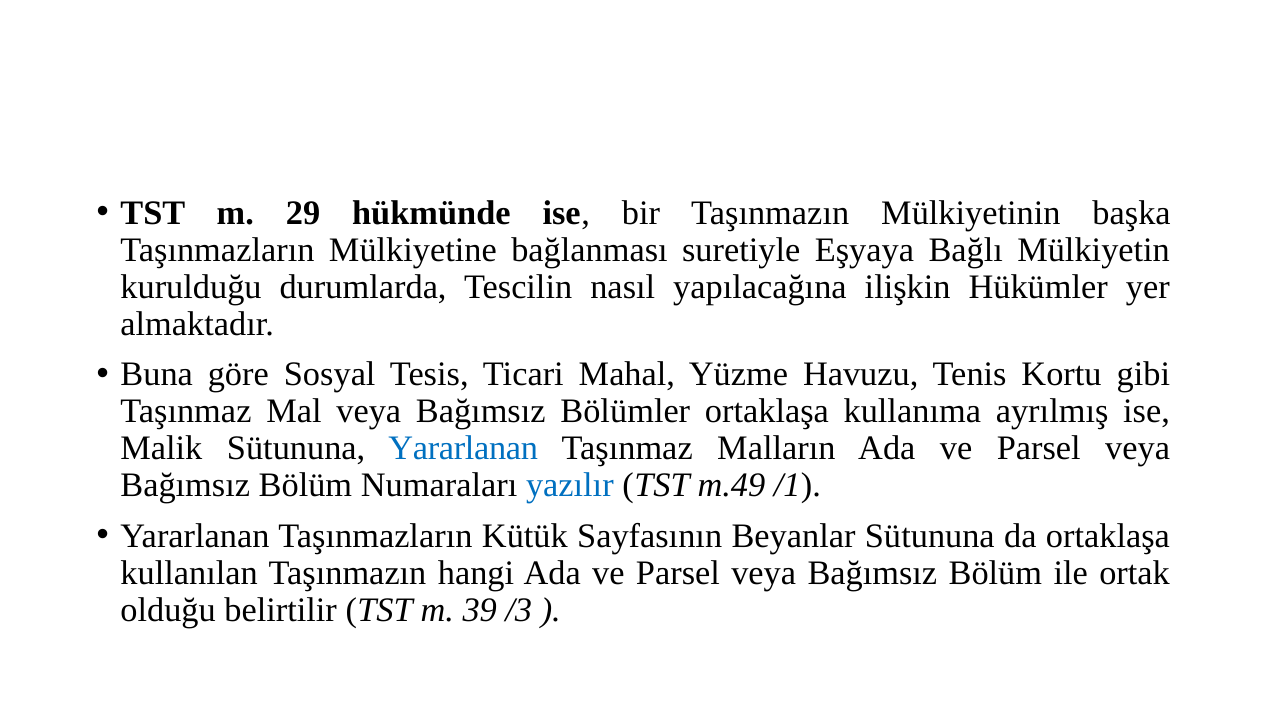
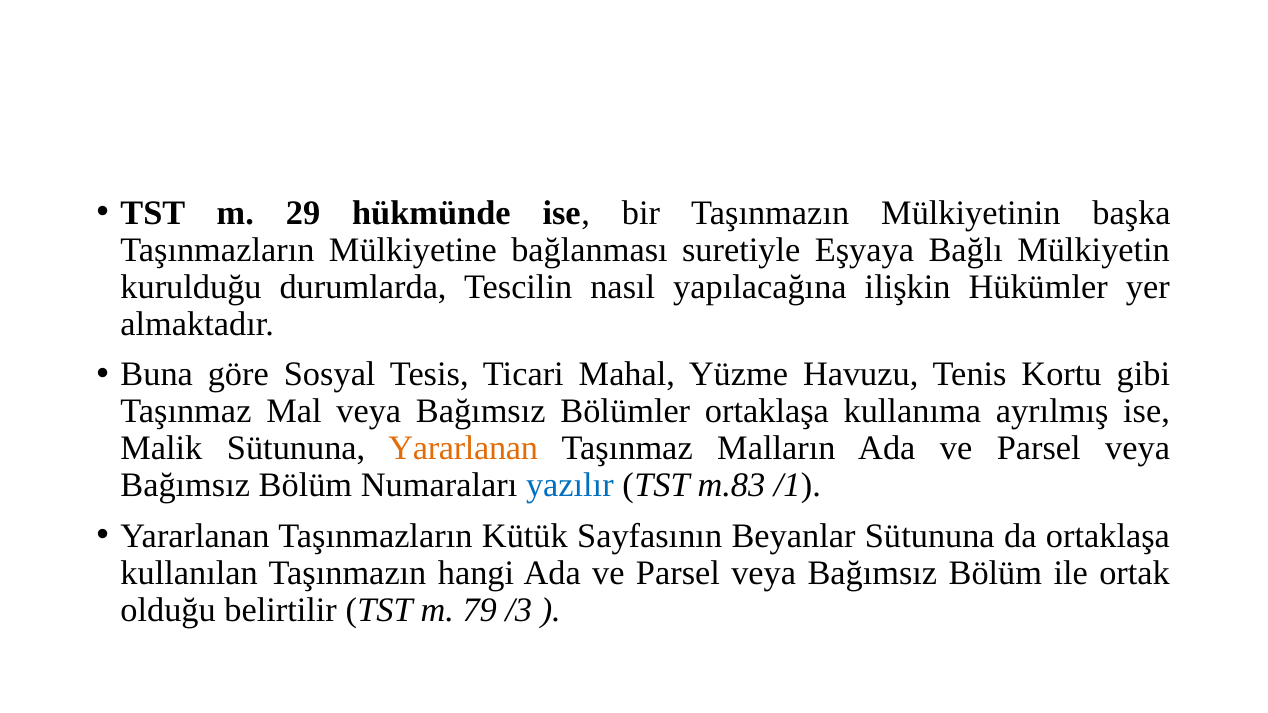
Yararlanan at (463, 449) colour: blue -> orange
m.49: m.49 -> m.83
39: 39 -> 79
